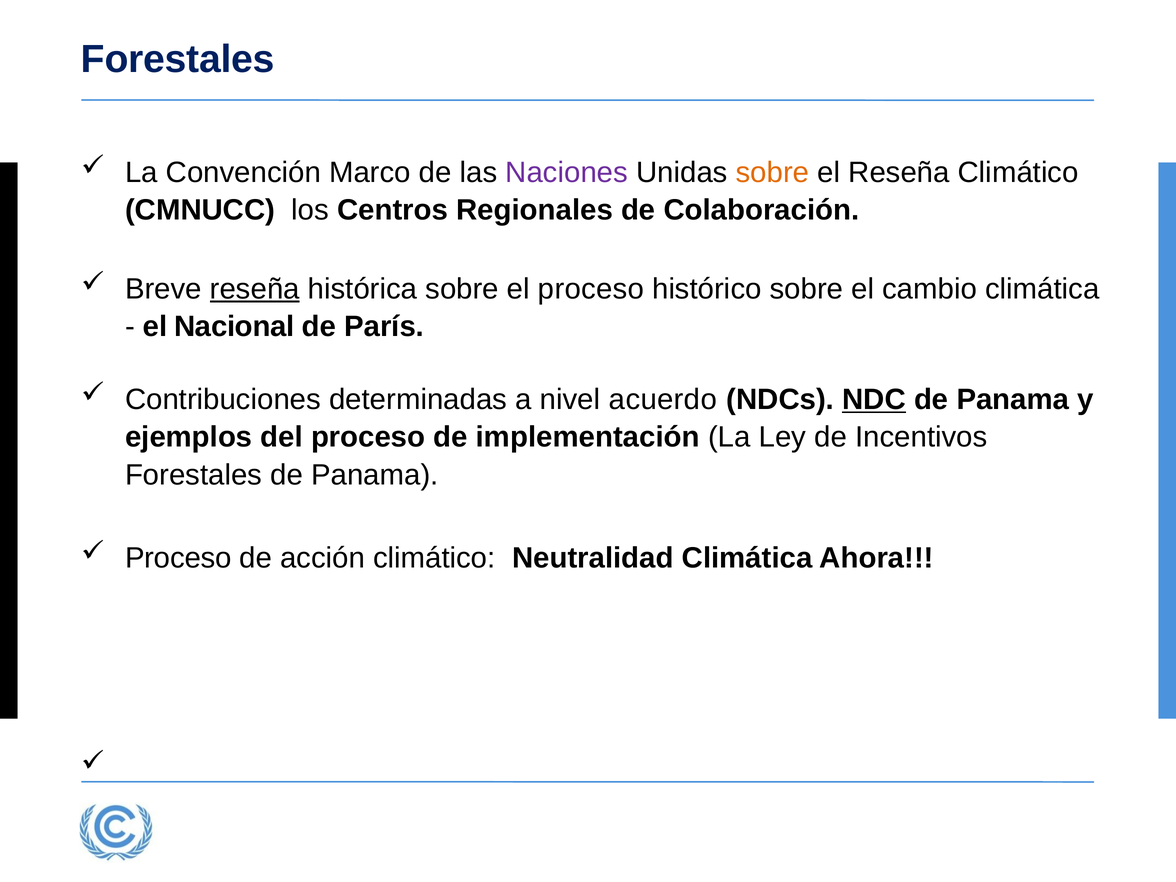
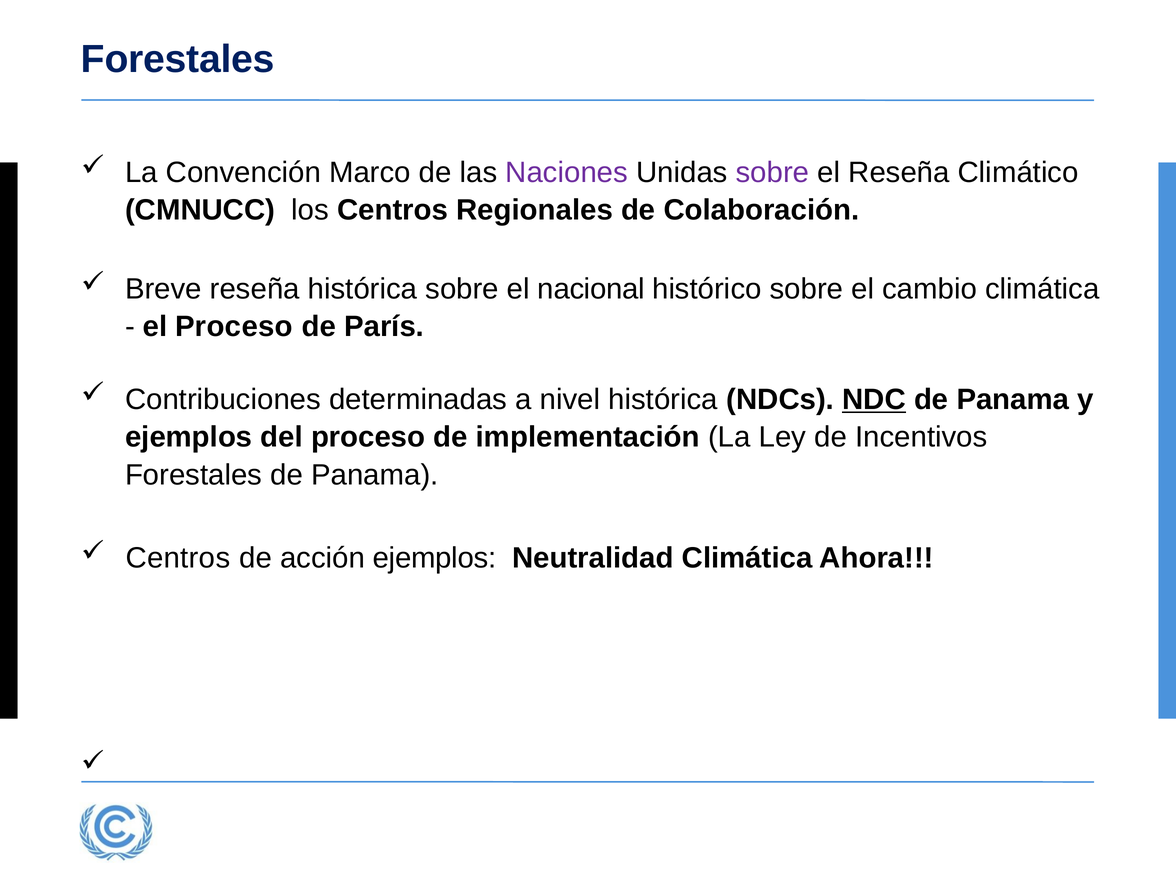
sobre at (773, 173) colour: orange -> purple
reseña at (255, 289) underline: present -> none
el proceso: proceso -> nacional
el Nacional: Nacional -> Proceso
nivel acuerdo: acuerdo -> histórica
Proceso at (178, 558): Proceso -> Centros
acción climático: climático -> ejemplos
